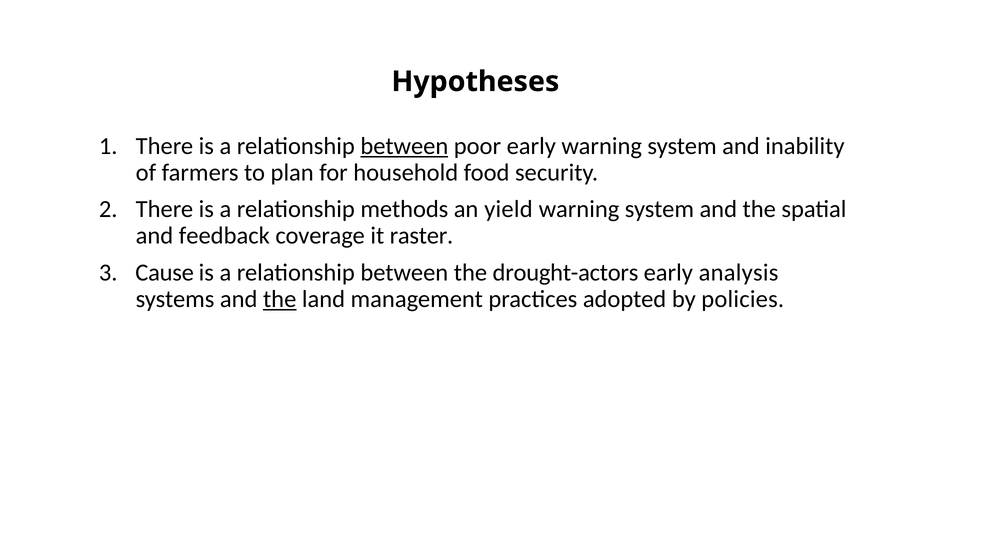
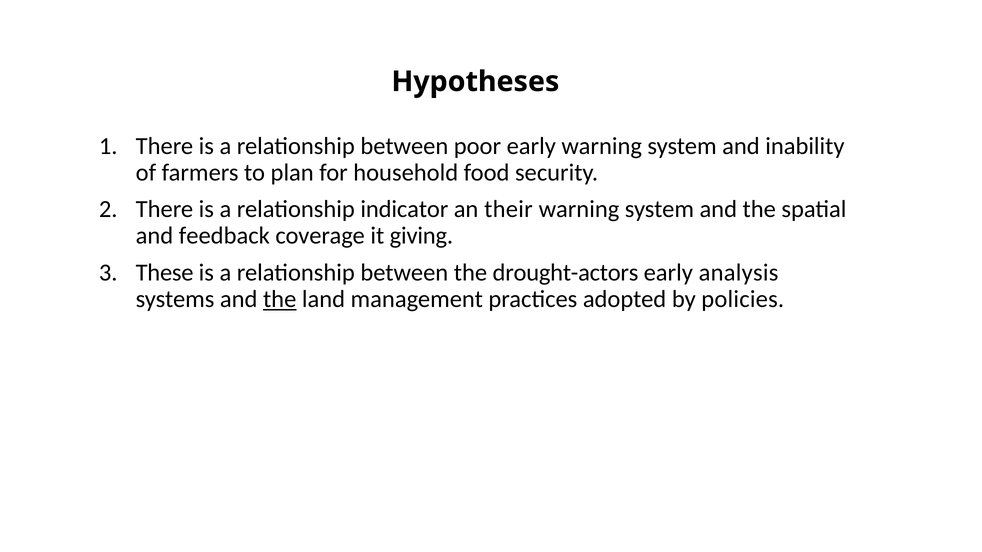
between at (404, 146) underline: present -> none
methods: methods -> indicator
yield: yield -> their
raster: raster -> giving
Cause: Cause -> These
